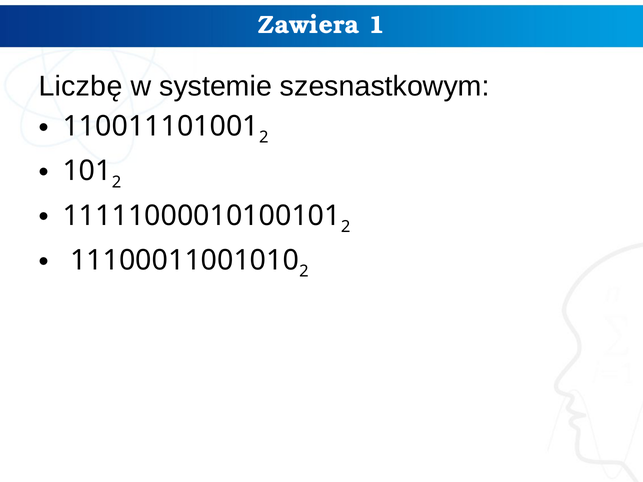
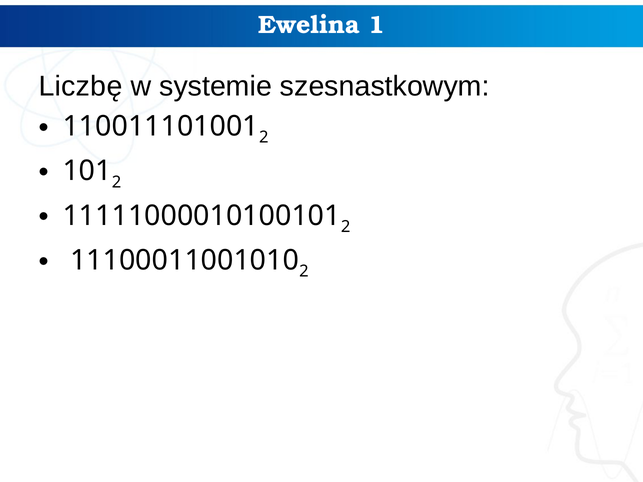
Zawiera: Zawiera -> Ewelina
